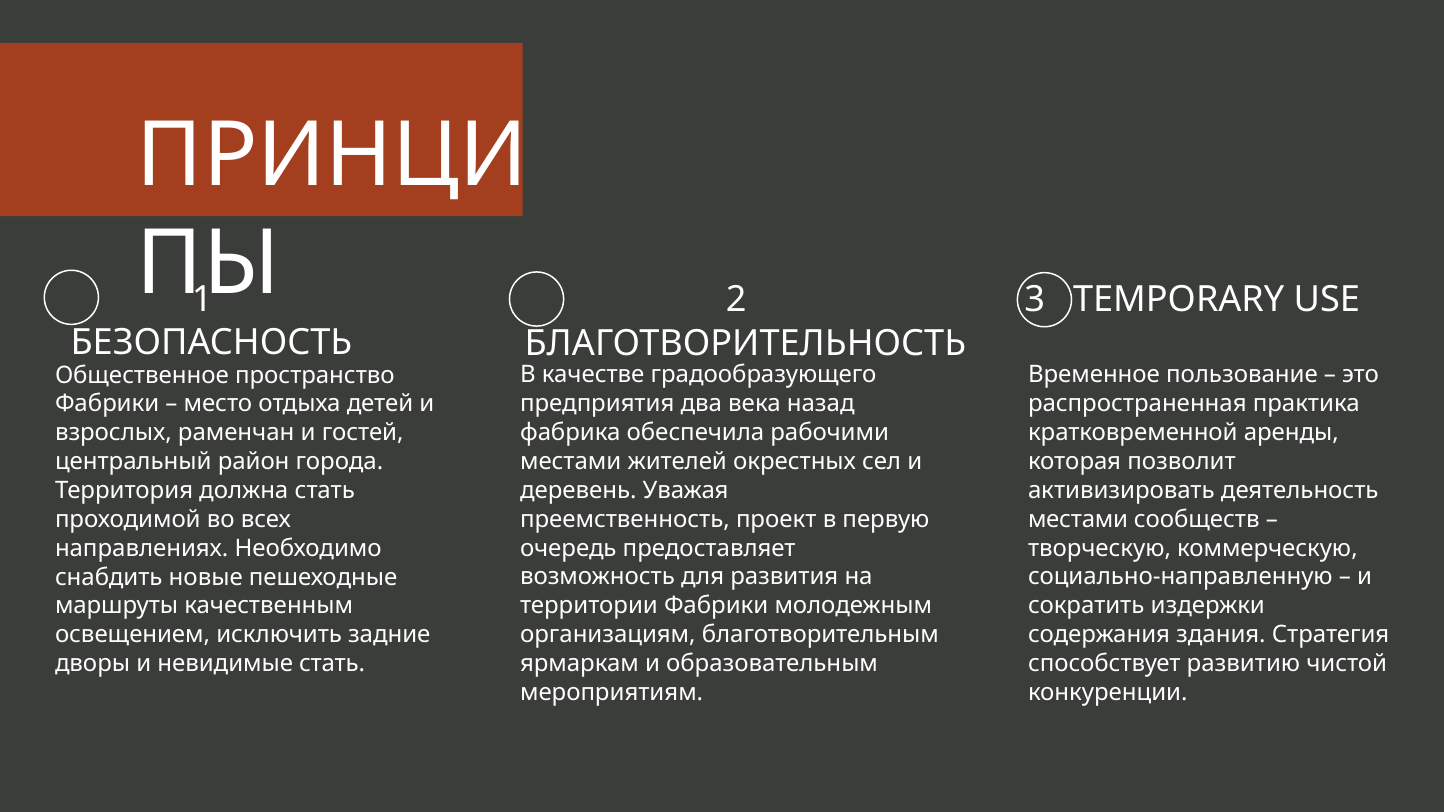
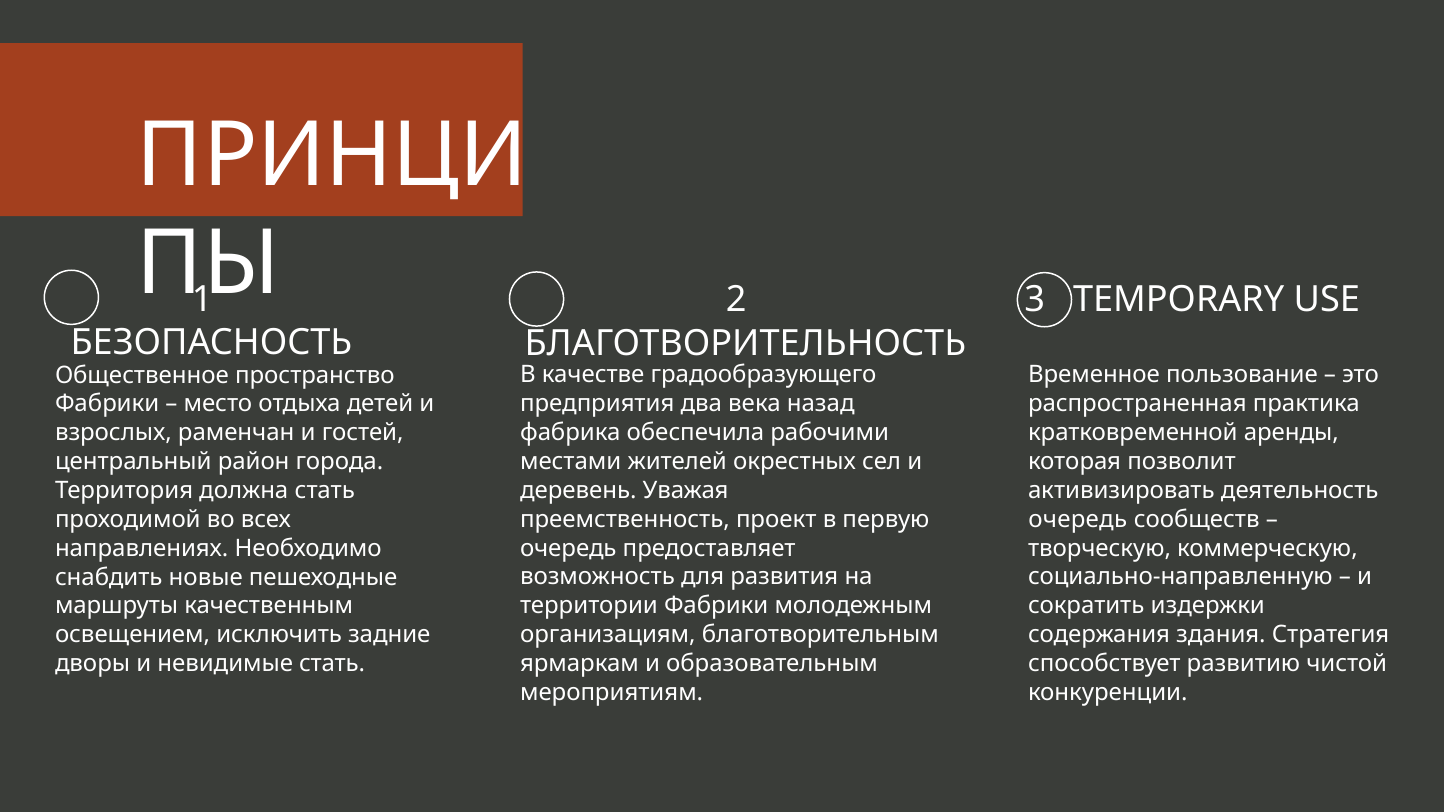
местами at (1078, 519): местами -> очередь
